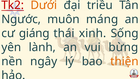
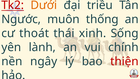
máng: máng -> thống
giáng: giáng -> thoát
bừng: bừng -> chính
thiện colour: orange -> red
